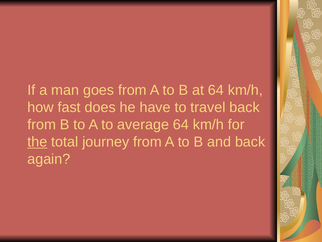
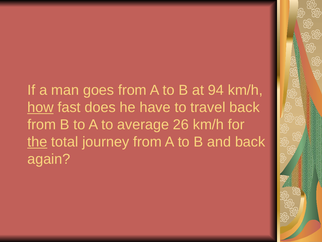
at 64: 64 -> 94
how underline: none -> present
average 64: 64 -> 26
